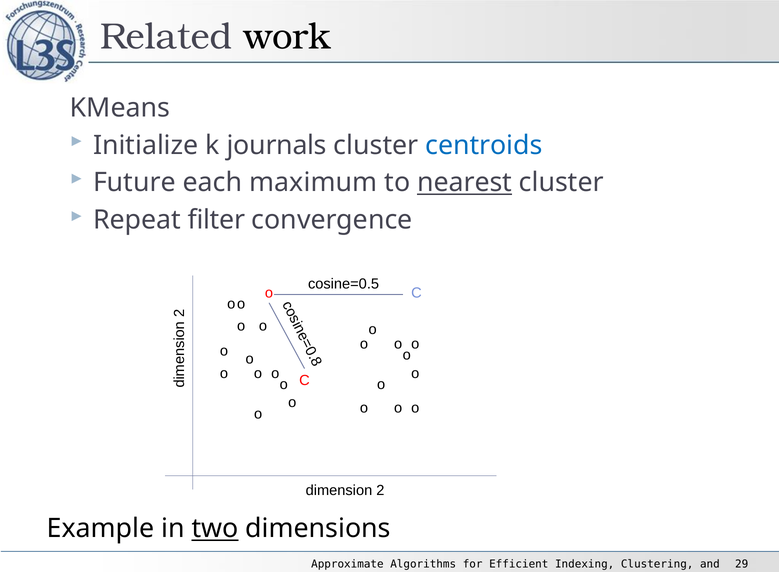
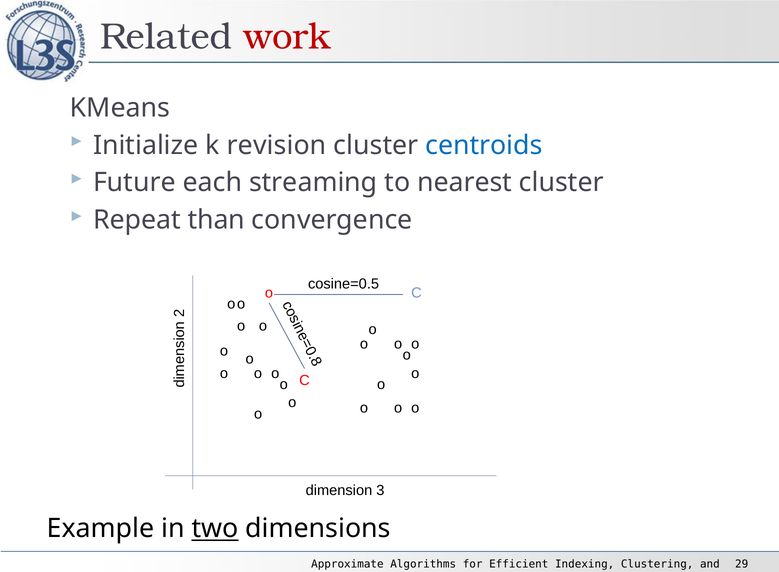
work colour: black -> red
journals: journals -> revision
maximum: maximum -> streaming
nearest underline: present -> none
filter: filter -> than
dimension 2: 2 -> 3
